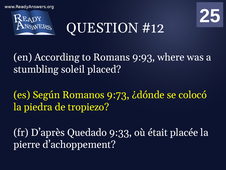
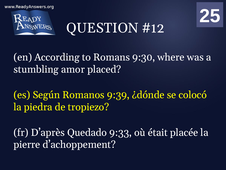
9:93: 9:93 -> 9:30
soleil: soleil -> amor
9:73: 9:73 -> 9:39
